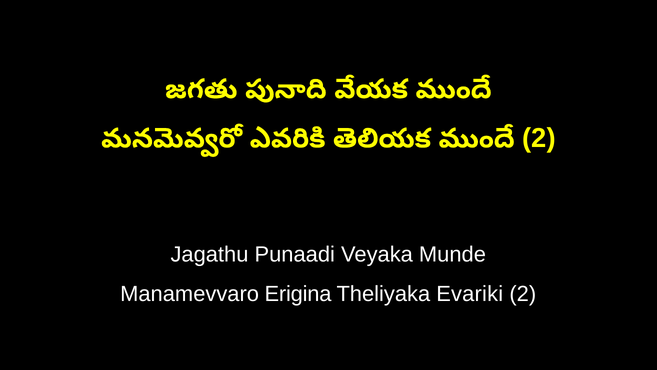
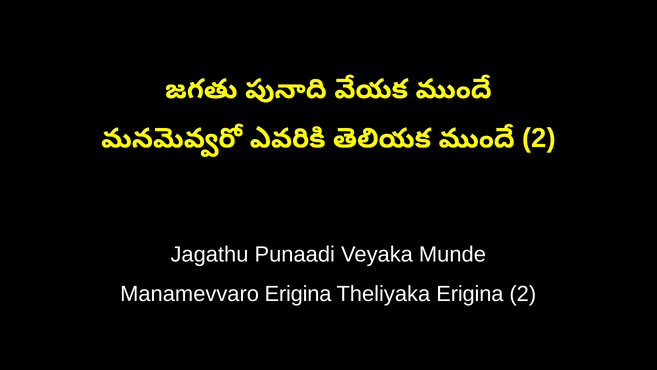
Theliyaka Evariki: Evariki -> Erigina
